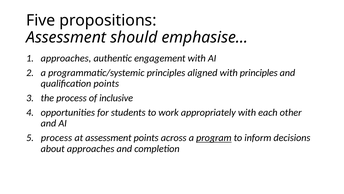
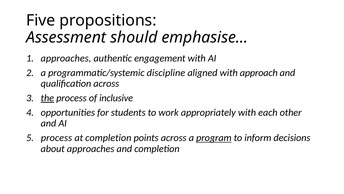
programmatic/systemic principles: principles -> discipline
with principles: principles -> approach
qualification points: points -> across
the underline: none -> present
at assessment: assessment -> completion
